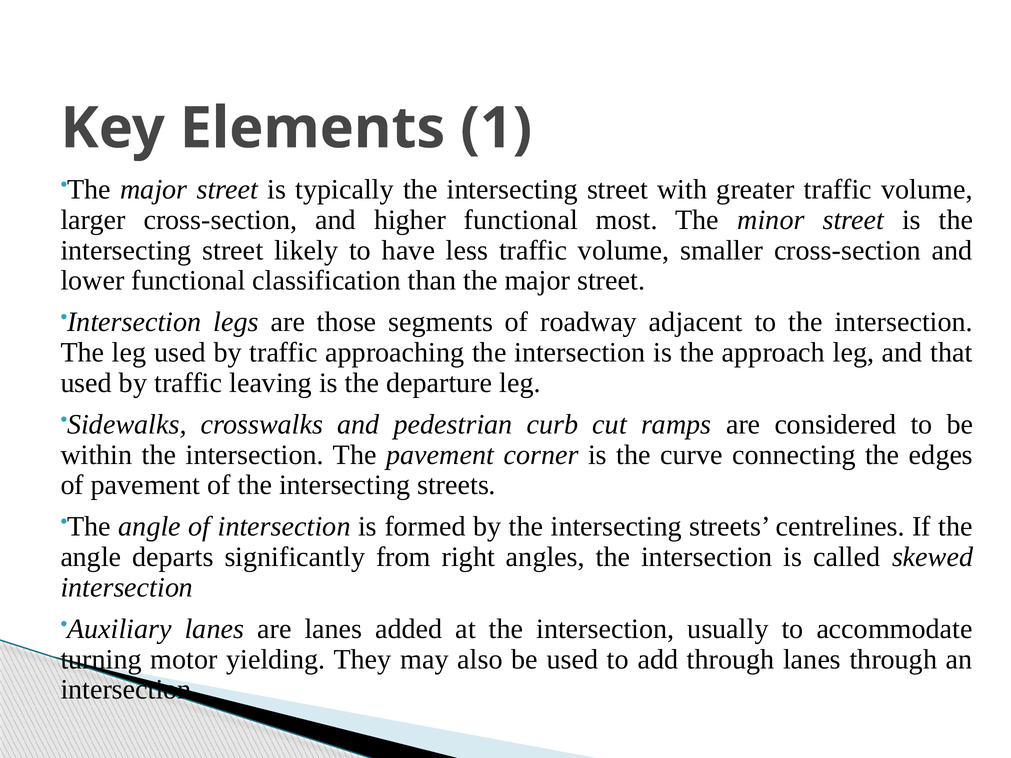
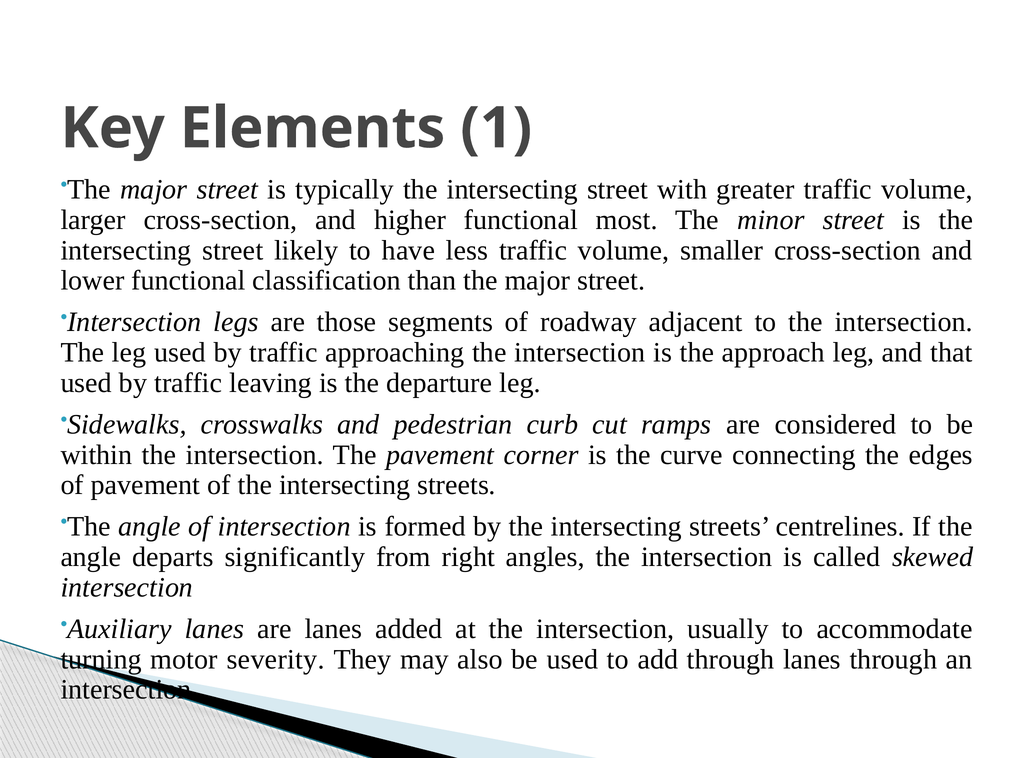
yielding: yielding -> severity
